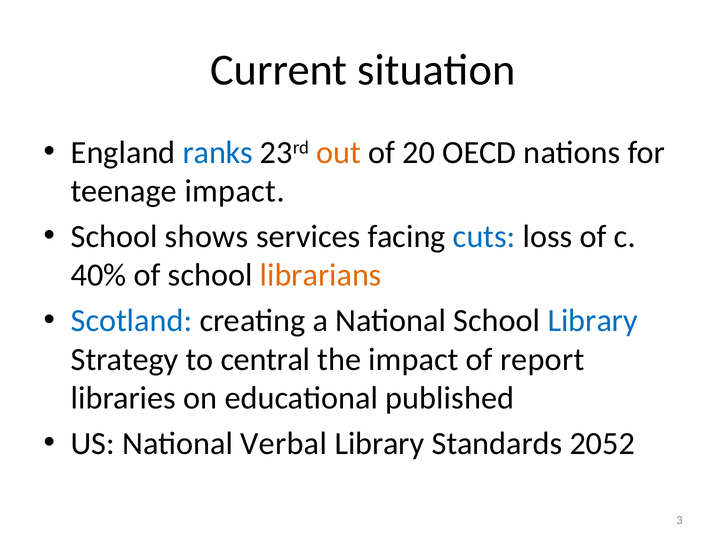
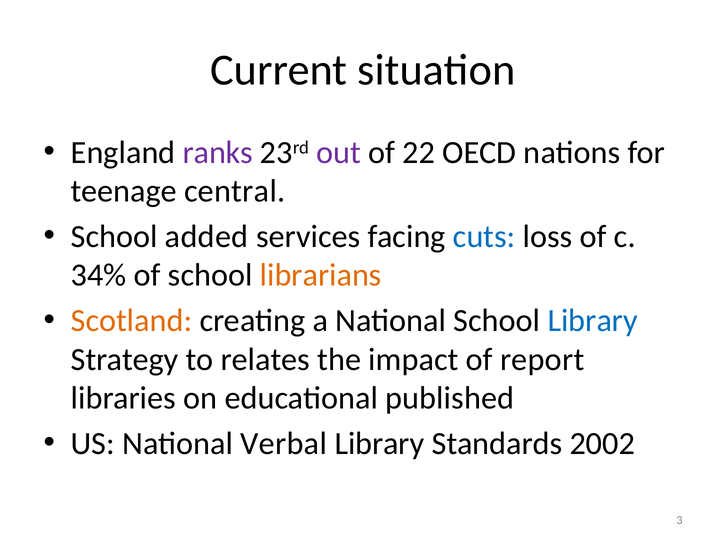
ranks colour: blue -> purple
out colour: orange -> purple
20: 20 -> 22
teenage impact: impact -> central
shows: shows -> added
40%: 40% -> 34%
Scotland colour: blue -> orange
central: central -> relates
2052: 2052 -> 2002
